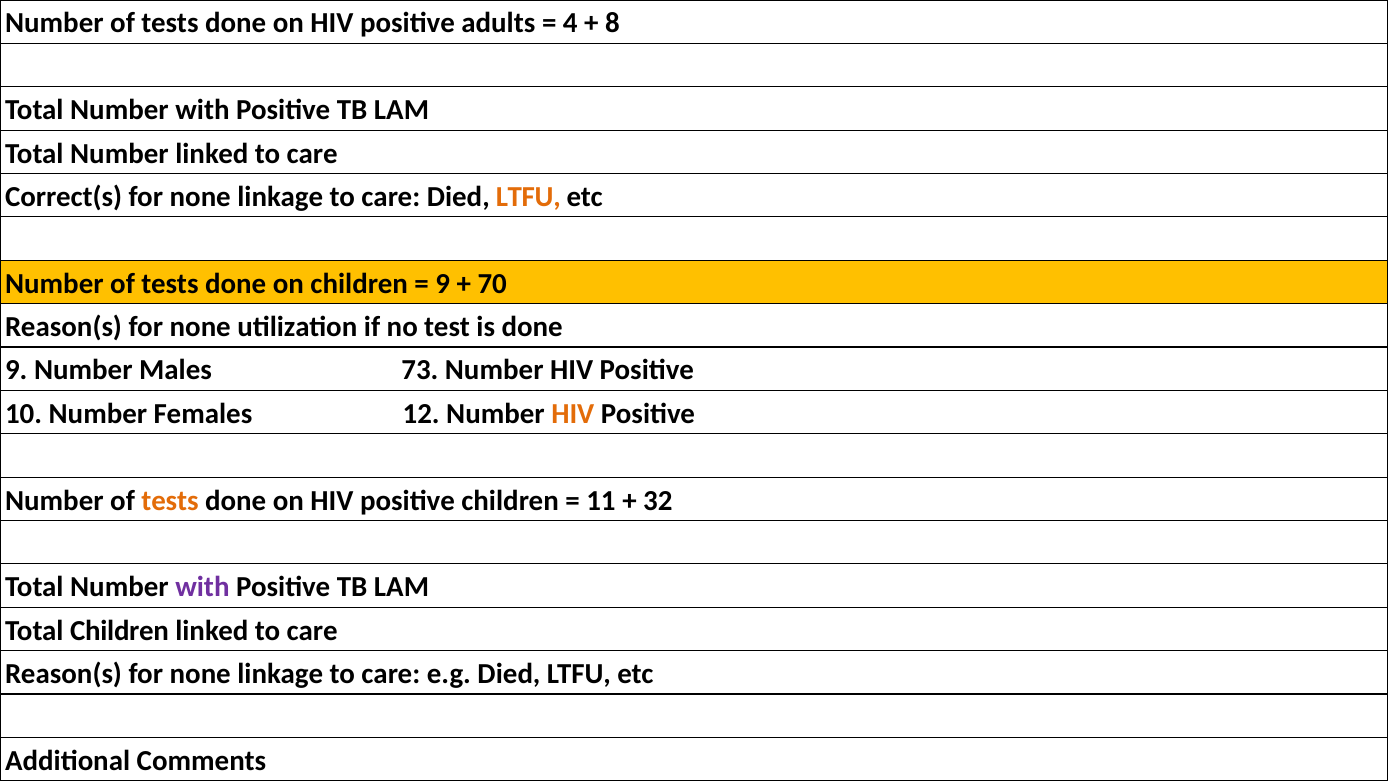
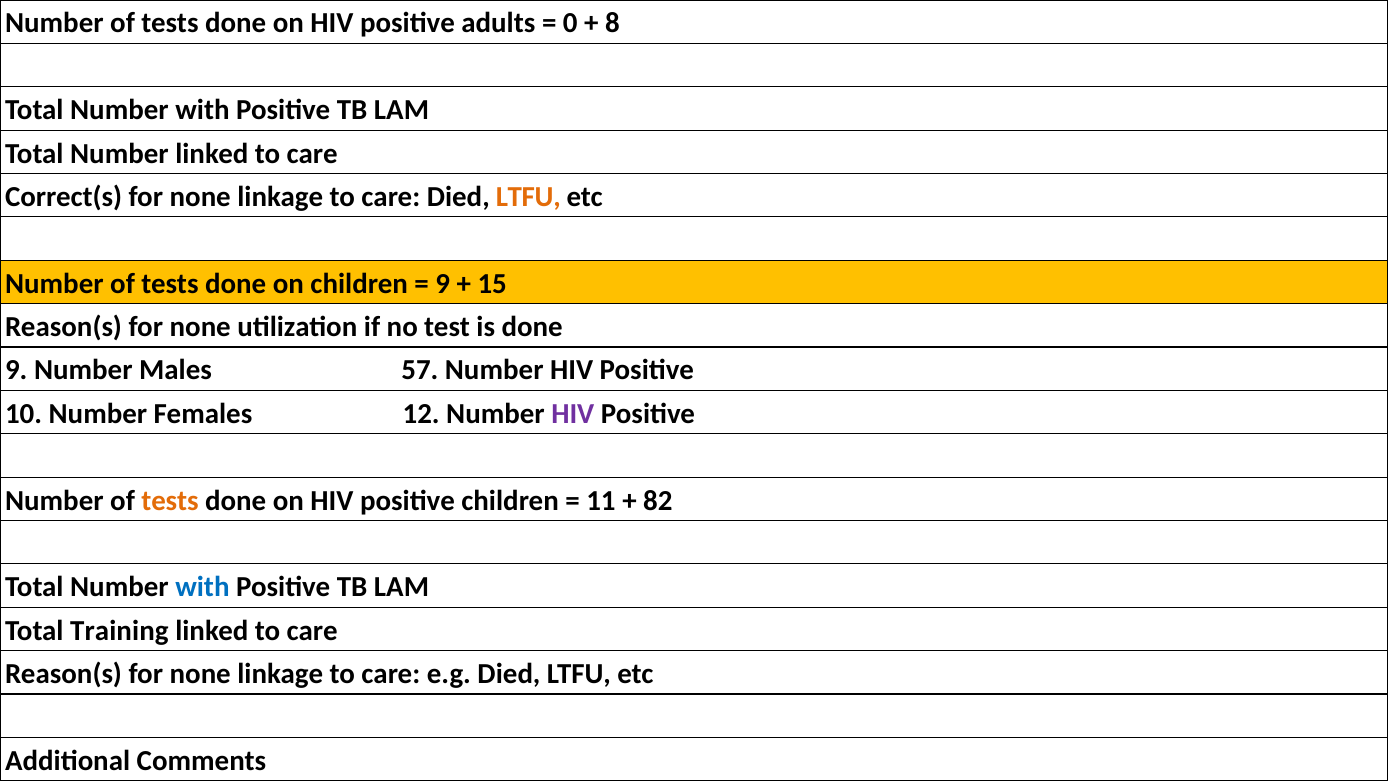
4: 4 -> 0
70: 70 -> 15
73: 73 -> 57
HIV at (573, 414) colour: orange -> purple
32: 32 -> 82
with at (202, 587) colour: purple -> blue
Total Children: Children -> Training
